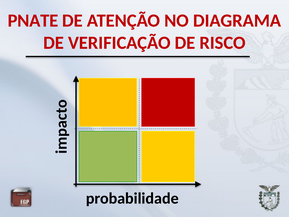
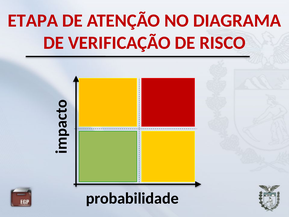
PNATE: PNATE -> ETAPA
